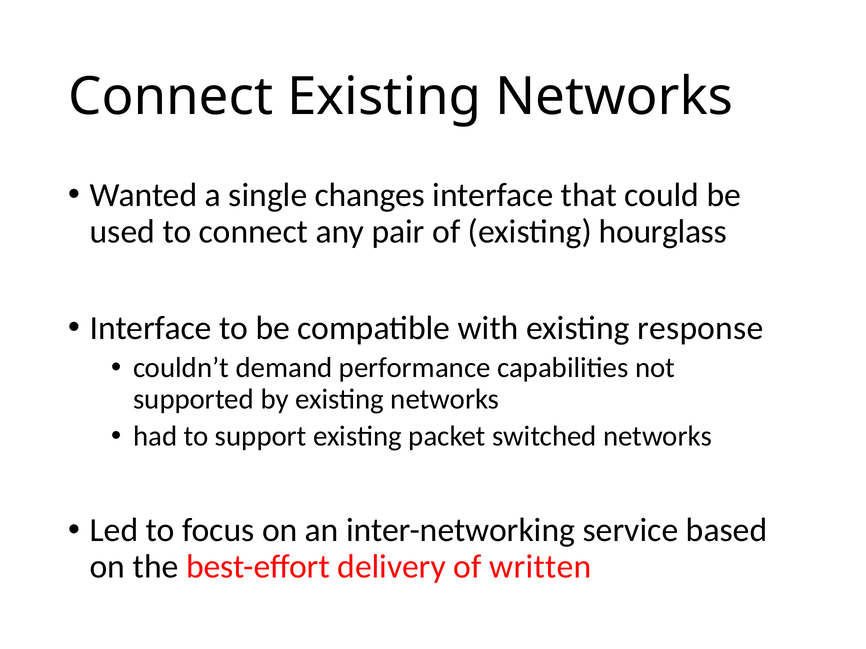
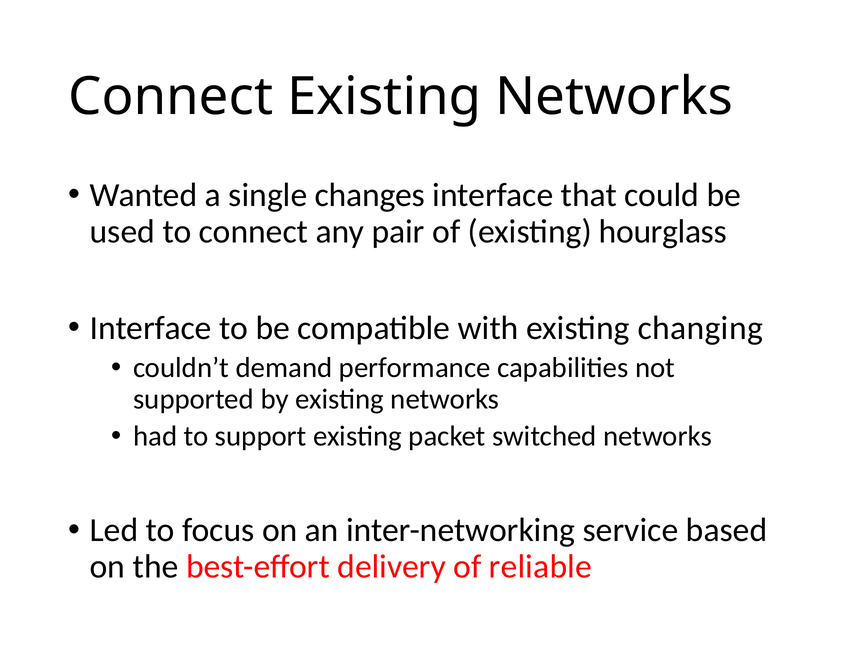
response: response -> changing
written: written -> reliable
